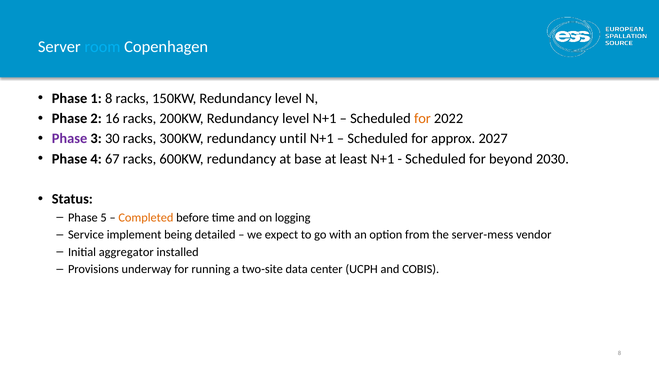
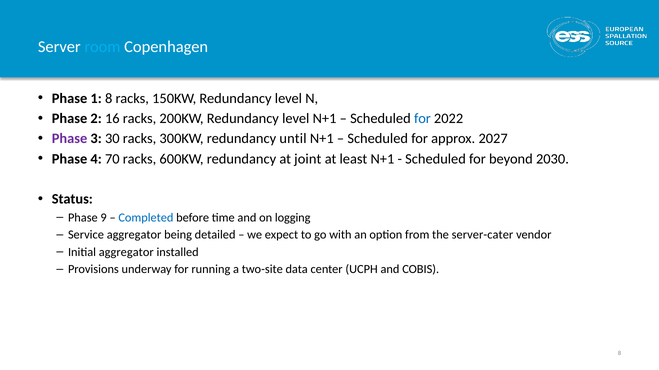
for at (422, 119) colour: orange -> blue
67: 67 -> 70
base: base -> joint
5: 5 -> 9
Completed colour: orange -> blue
Service implement: implement -> aggregator
server-mess: server-mess -> server-cater
